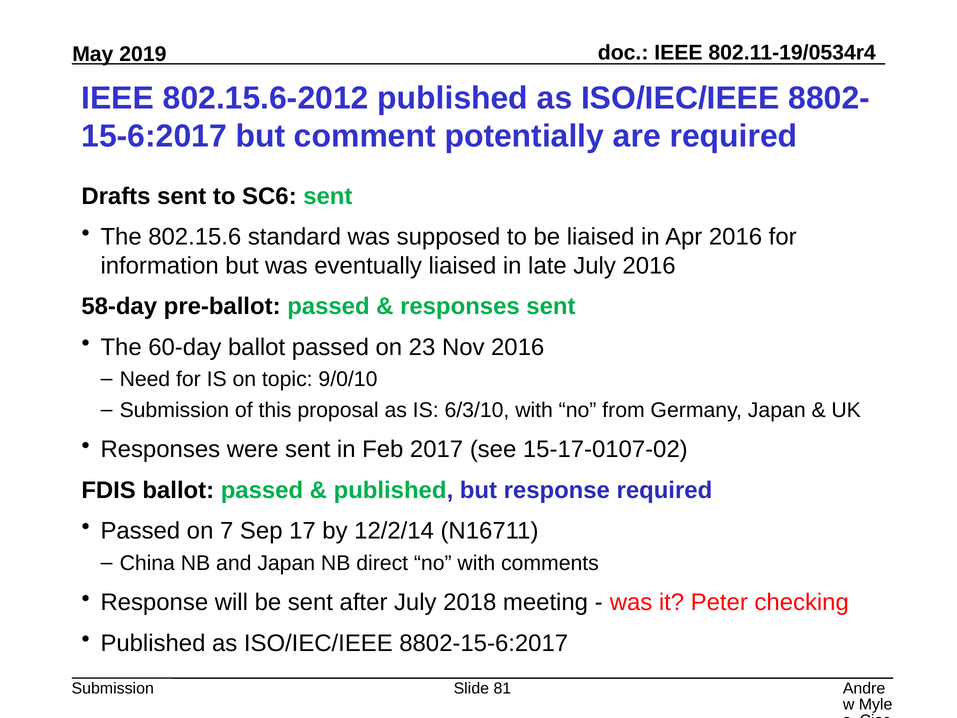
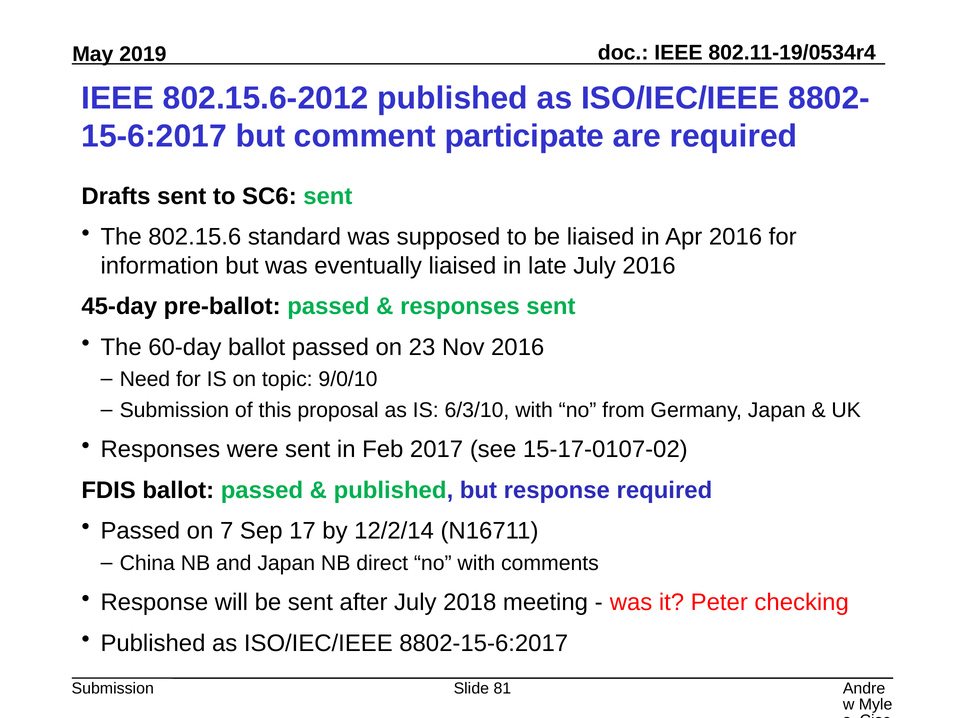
potentially: potentially -> participate
58-day: 58-day -> 45-day
